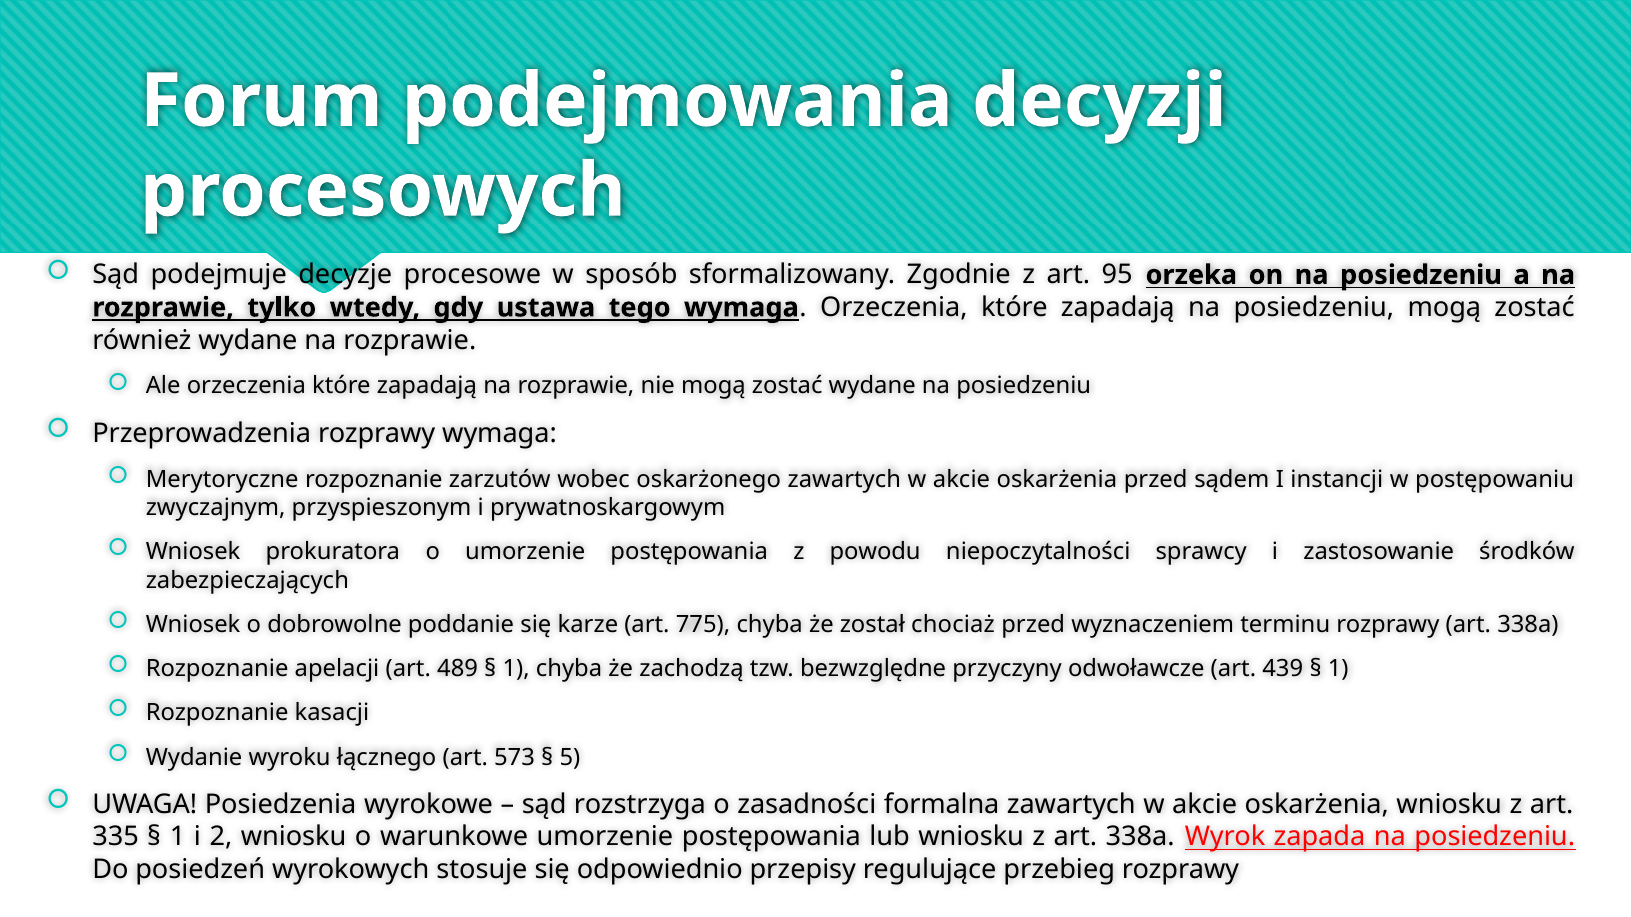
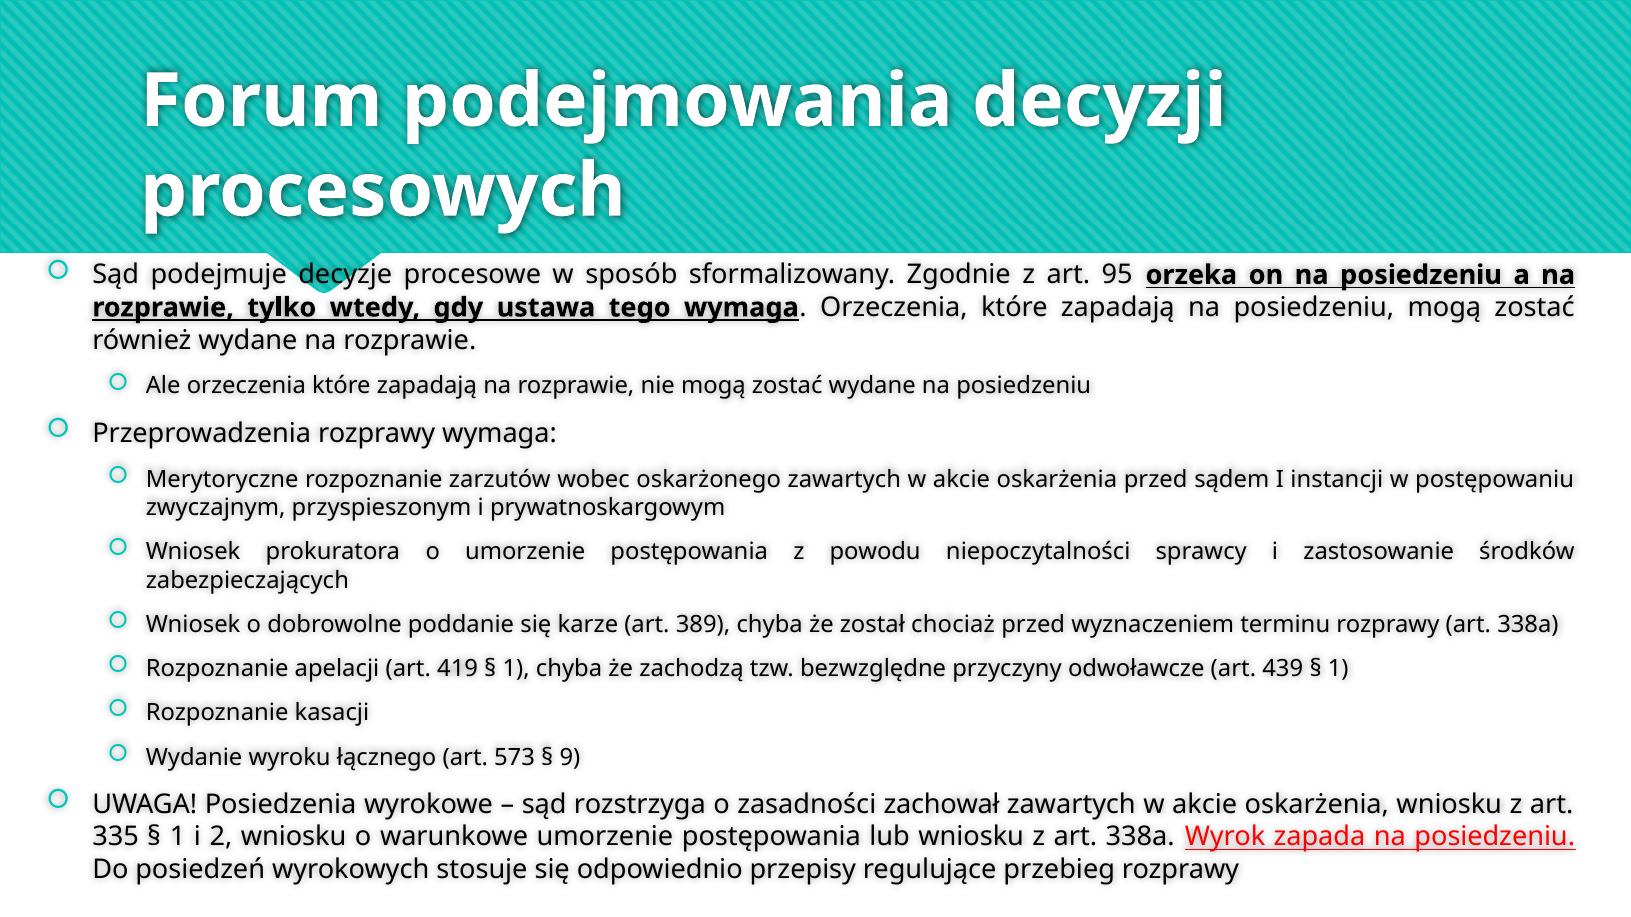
775: 775 -> 389
489: 489 -> 419
5: 5 -> 9
formalna: formalna -> zachował
